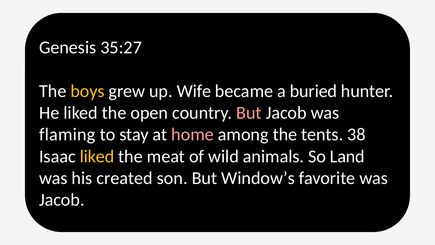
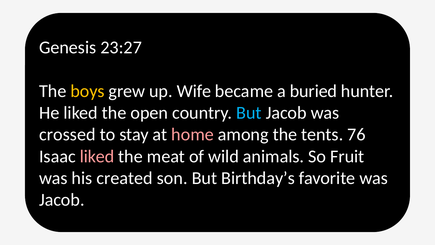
35:27: 35:27 -> 23:27
But at (249, 113) colour: pink -> light blue
flaming: flaming -> crossed
38: 38 -> 76
liked at (97, 156) colour: yellow -> pink
Land: Land -> Fruit
Window’s: Window’s -> Birthday’s
